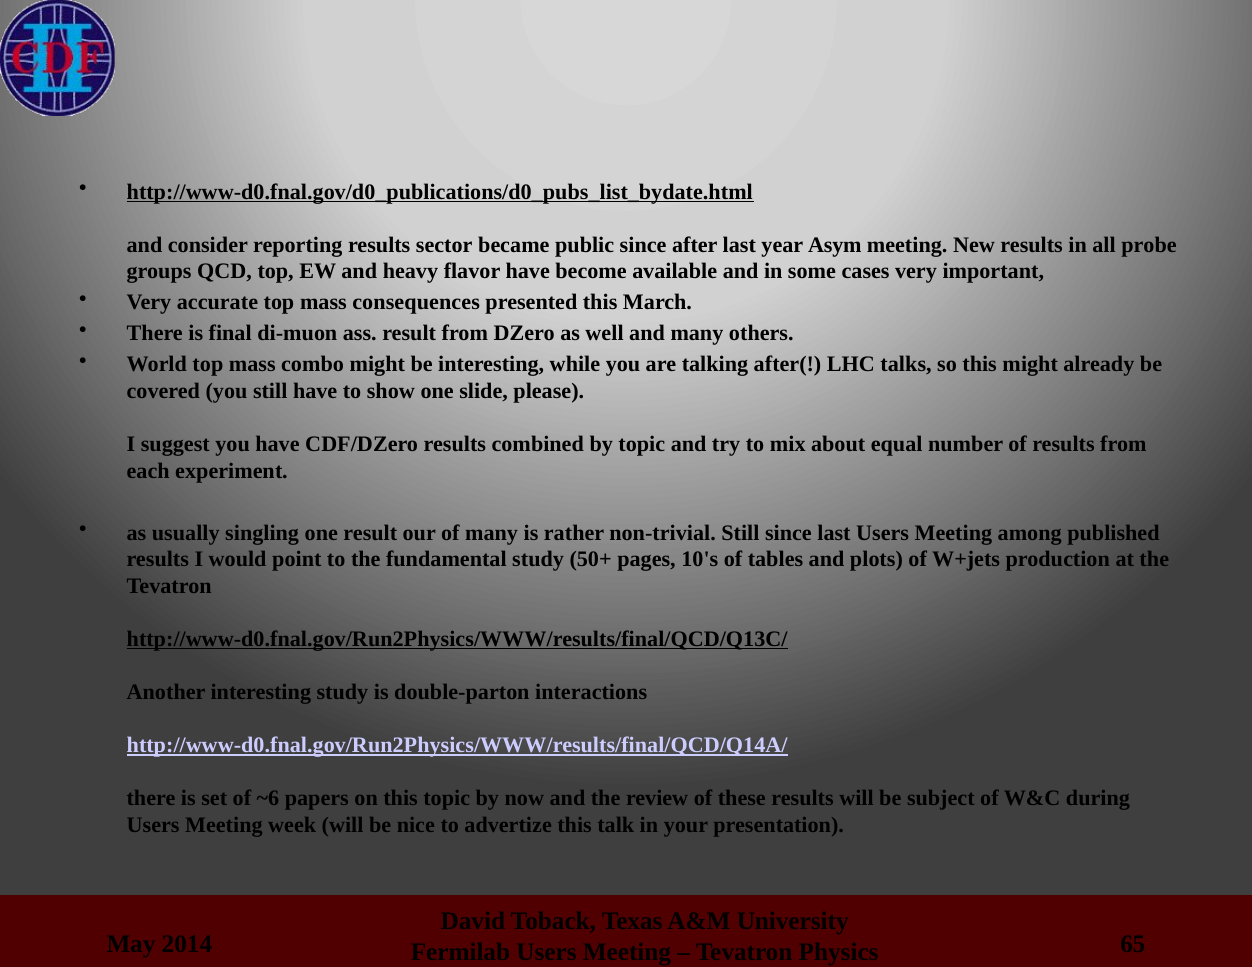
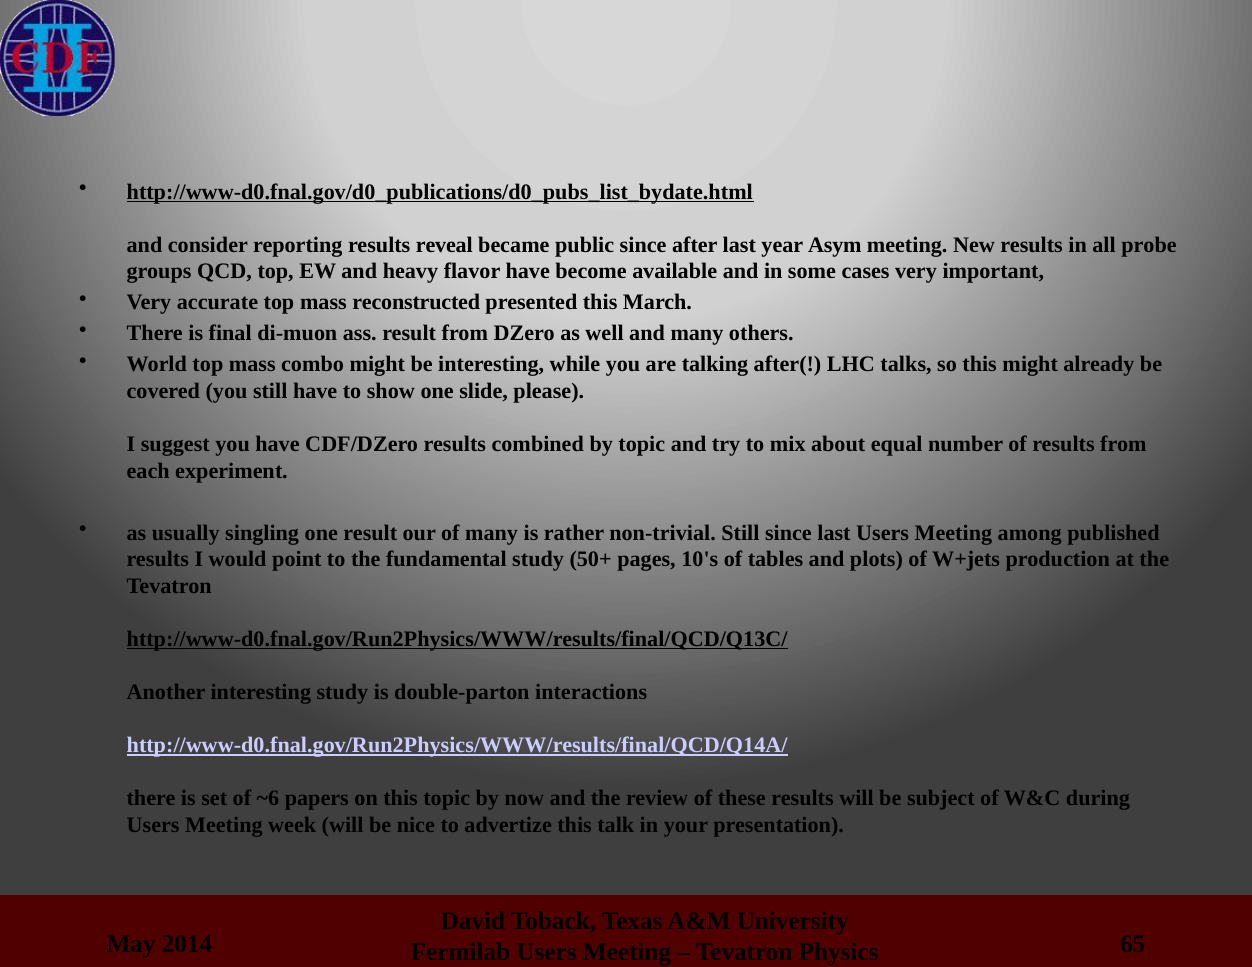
sector: sector -> reveal
consequences: consequences -> reconstructed
